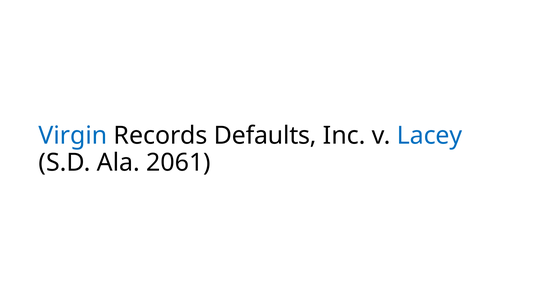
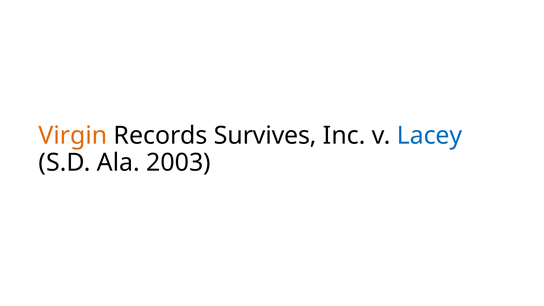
Virgin colour: blue -> orange
Defaults: Defaults -> Survives
2061: 2061 -> 2003
